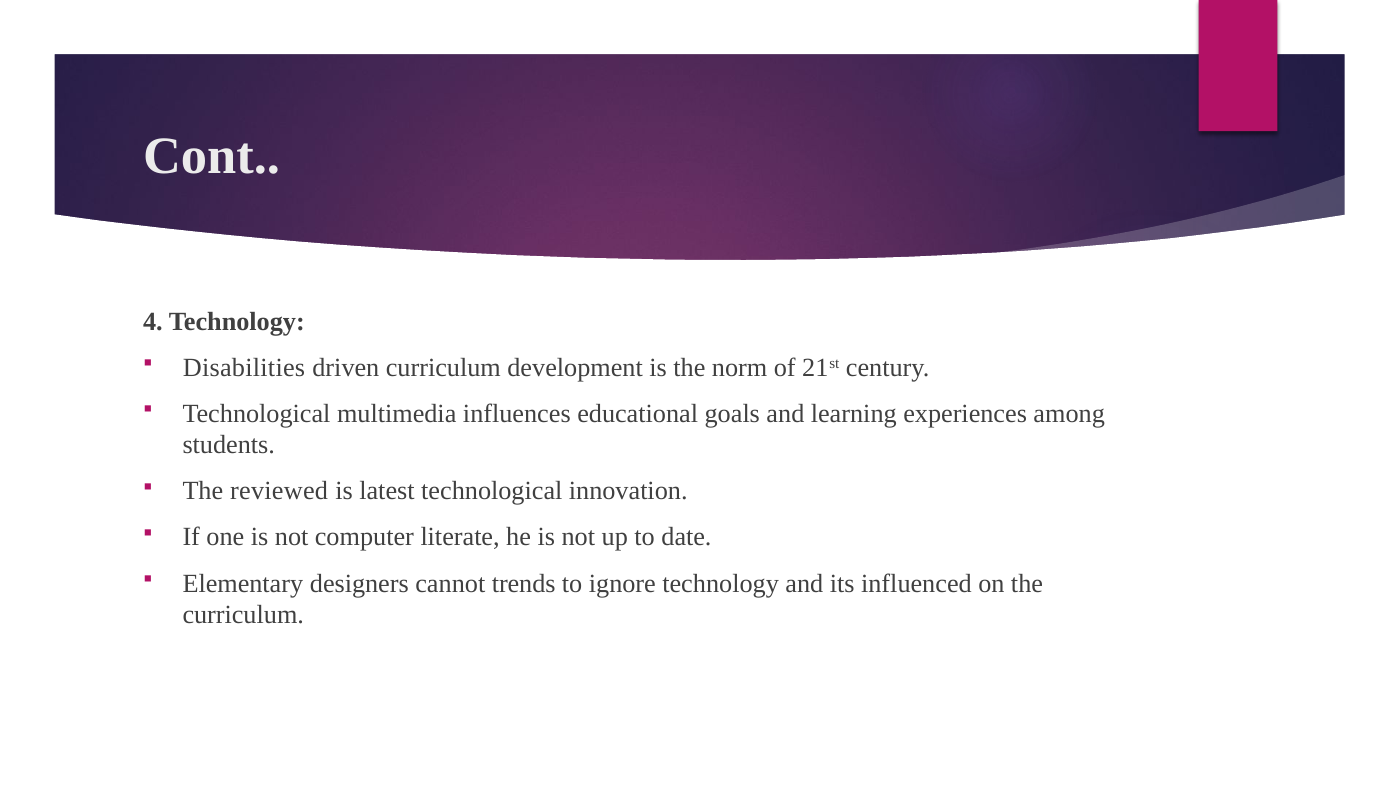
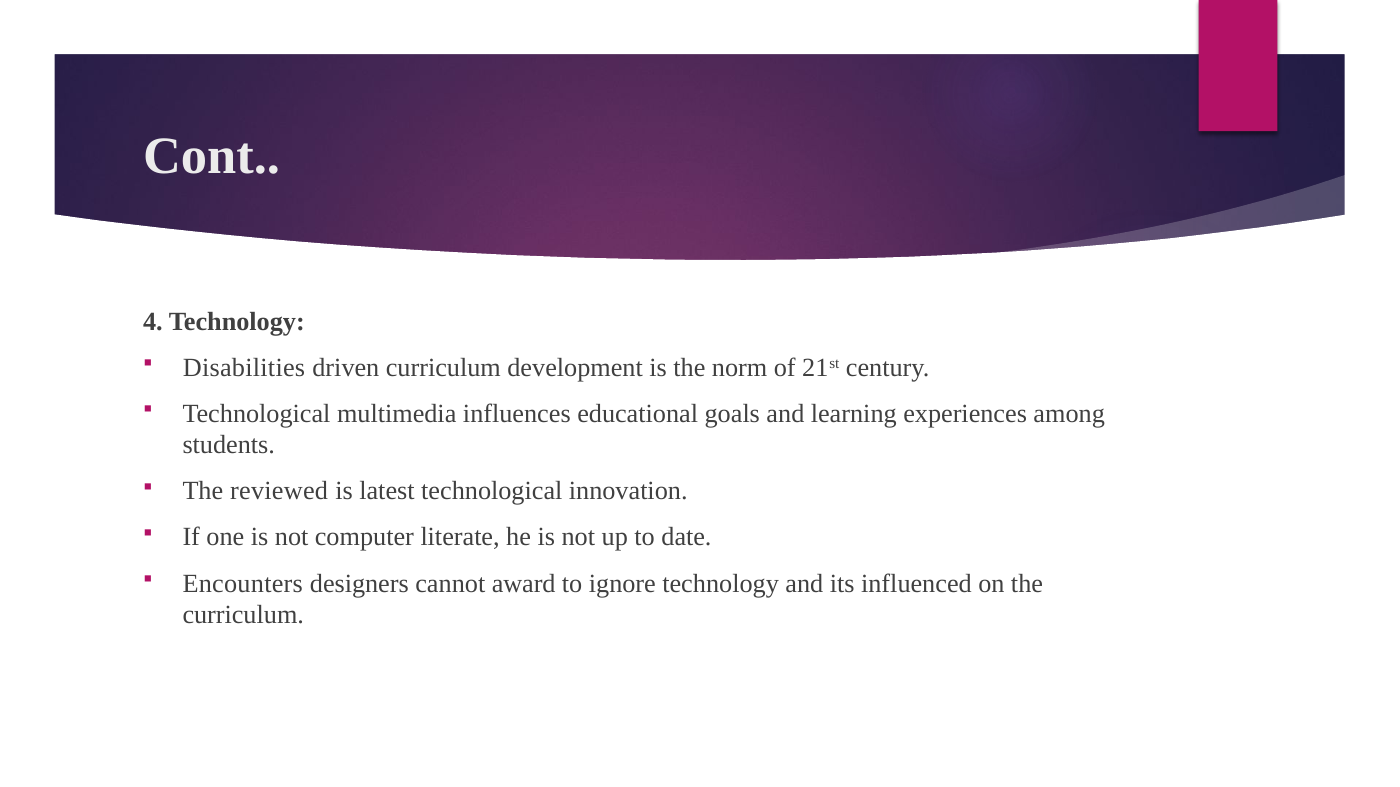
Elementary: Elementary -> Encounters
trends: trends -> award
